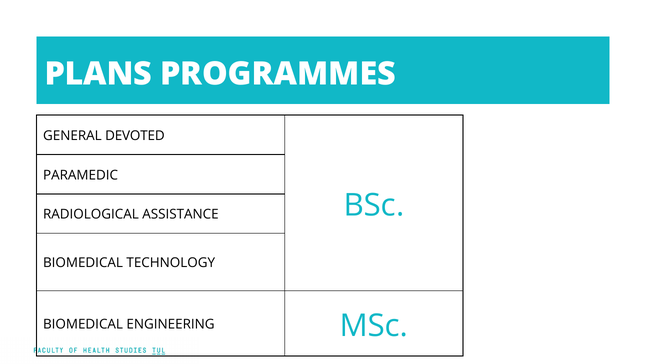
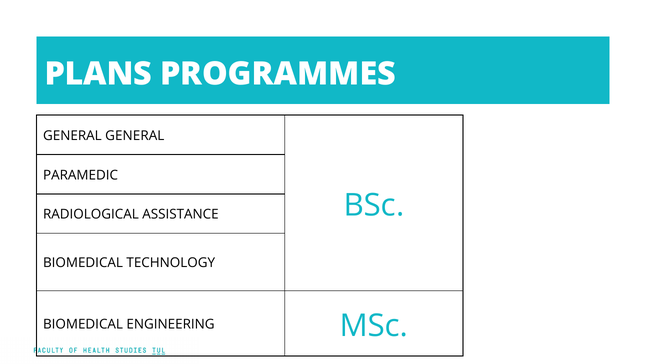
GENERAL DEVOTED: DEVOTED -> GENERAL
